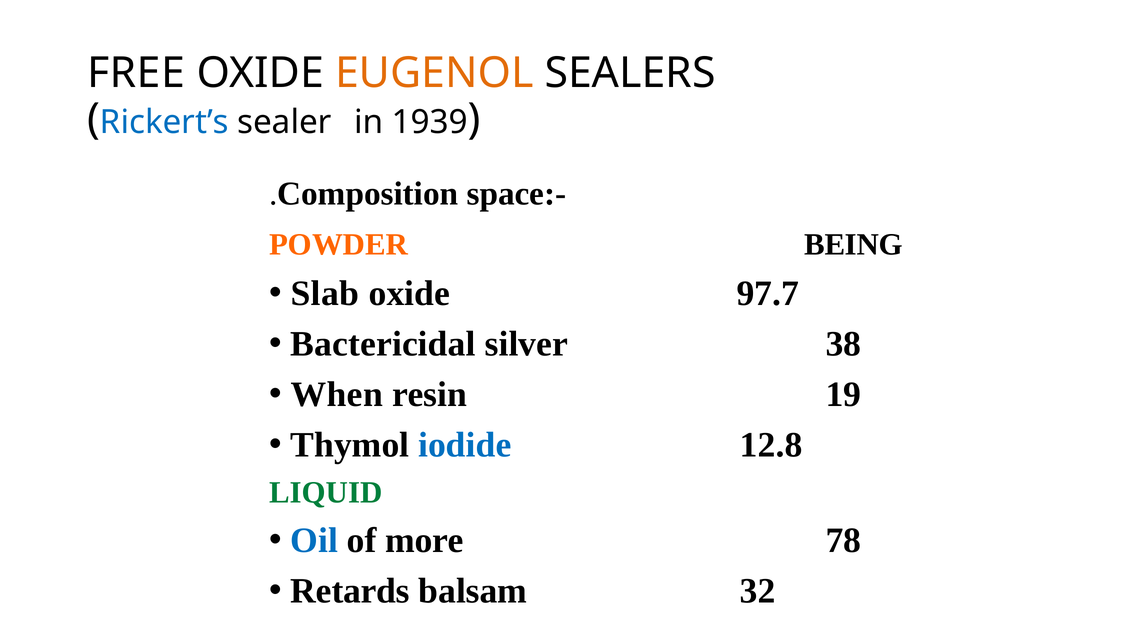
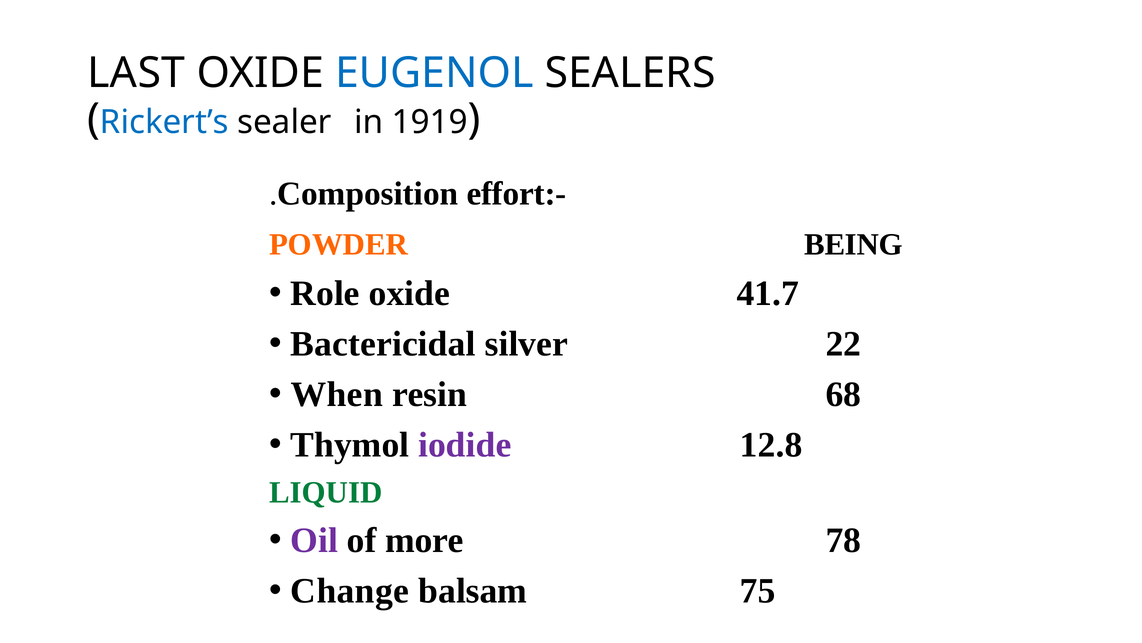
FREE: FREE -> LAST
EUGENOL colour: orange -> blue
1939: 1939 -> 1919
space:-: space:- -> effort:-
Slab: Slab -> Role
97.7: 97.7 -> 41.7
38: 38 -> 22
19: 19 -> 68
iodide colour: blue -> purple
Oil colour: blue -> purple
Retards: Retards -> Change
32: 32 -> 75
